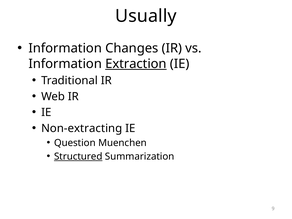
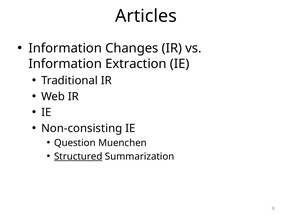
Usually: Usually -> Articles
Extraction underline: present -> none
Non-extracting: Non-extracting -> Non-consisting
